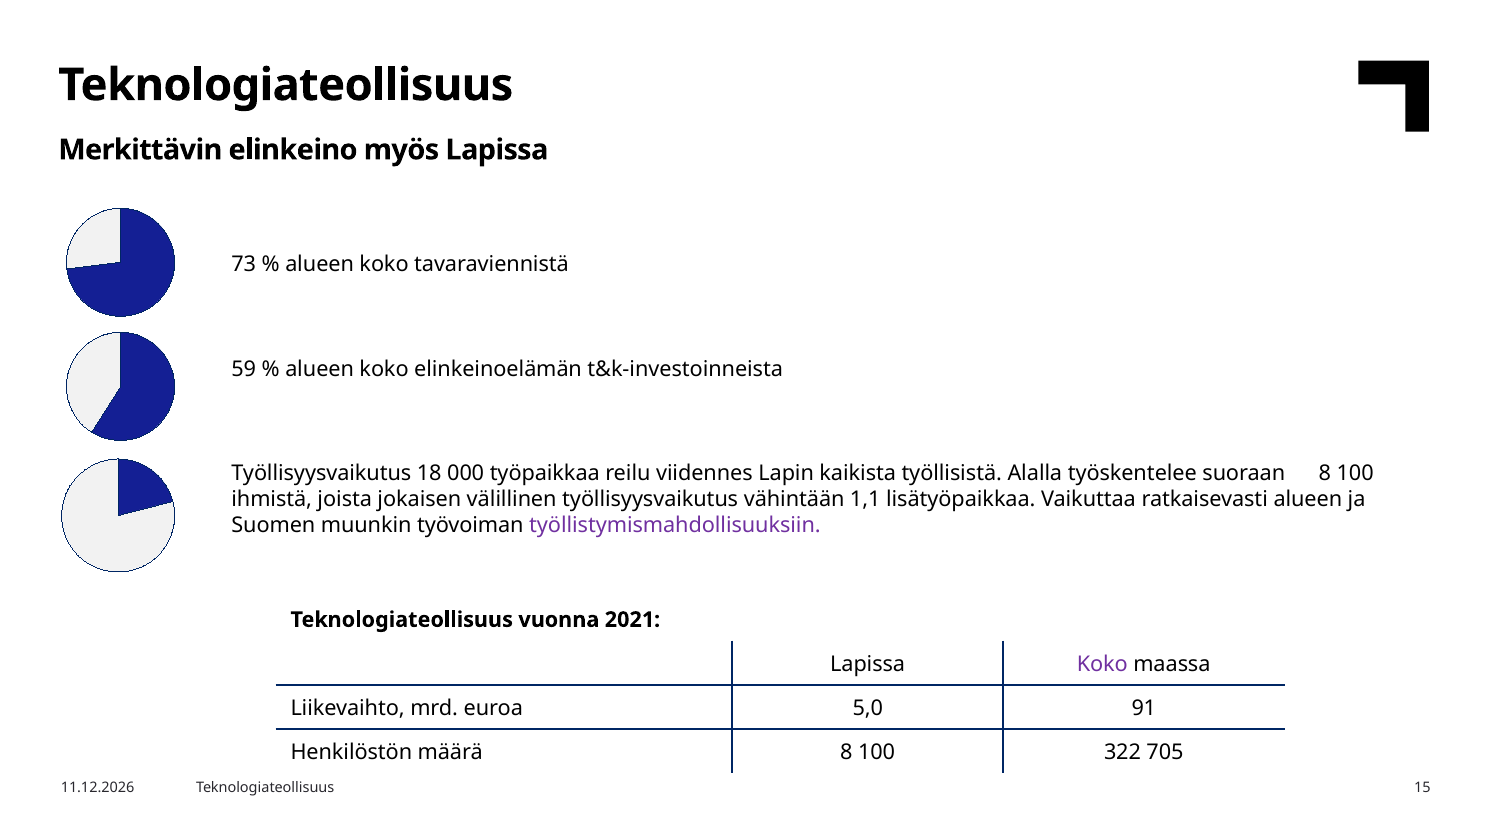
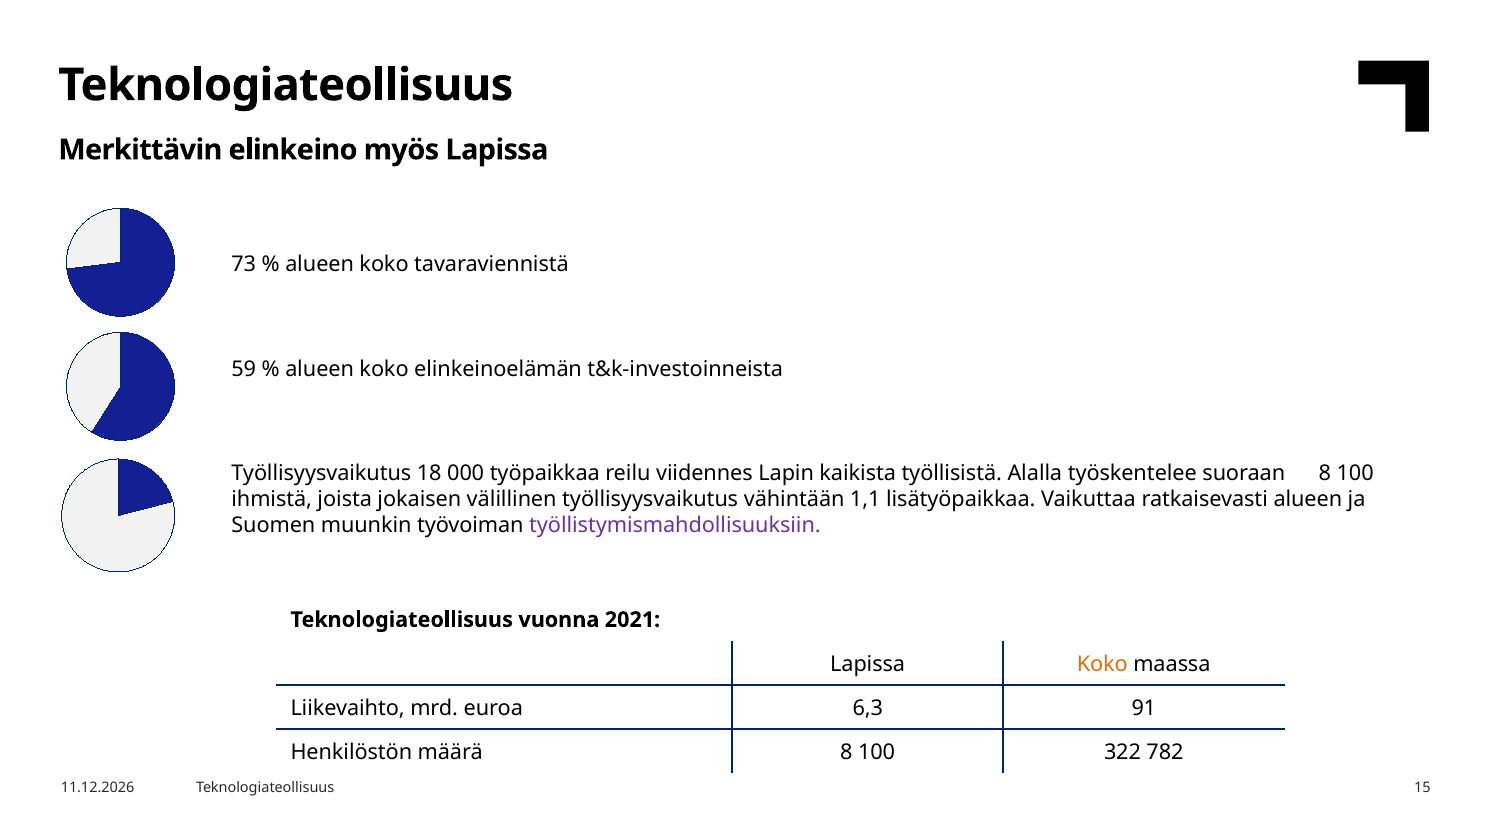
Koko at (1102, 664) colour: purple -> orange
5,0: 5,0 -> 6,3
705: 705 -> 782
